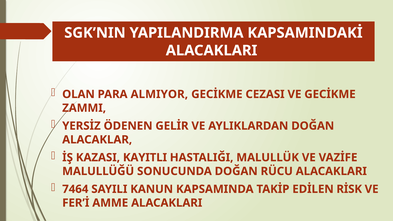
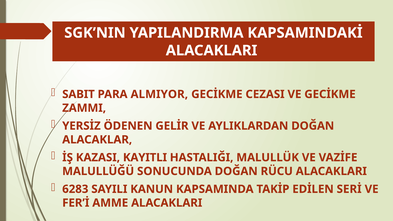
OLAN: OLAN -> SABIT
7464: 7464 -> 6283
RİSK: RİSK -> SERİ
